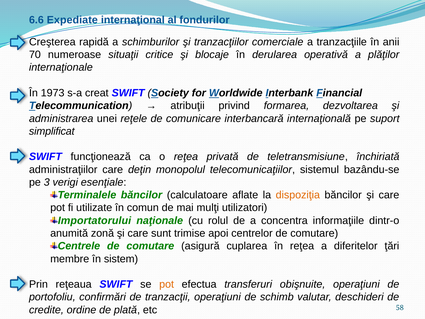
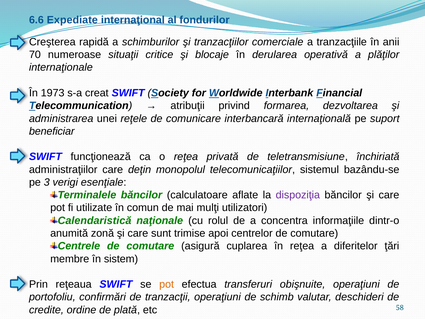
simplificat: simplificat -> beneficiar
dispoziţia colour: orange -> purple
Importatorului: Importatorului -> Calendaristică
